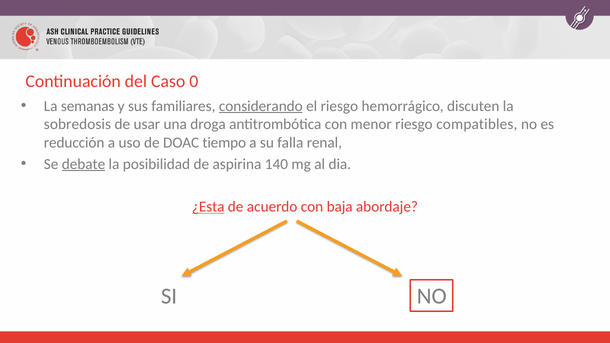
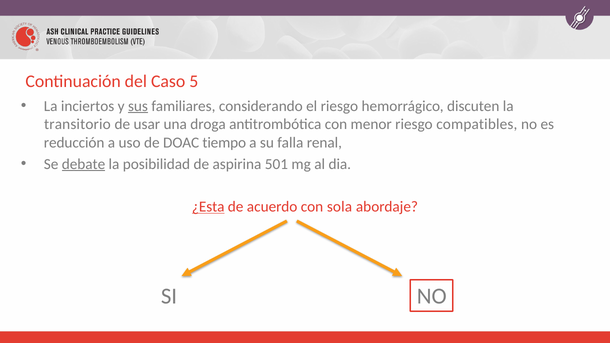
0: 0 -> 5
semanas: semanas -> inciertos
sus underline: none -> present
considerando underline: present -> none
sobredosis: sobredosis -> transitorio
140: 140 -> 501
baja: baja -> sola
